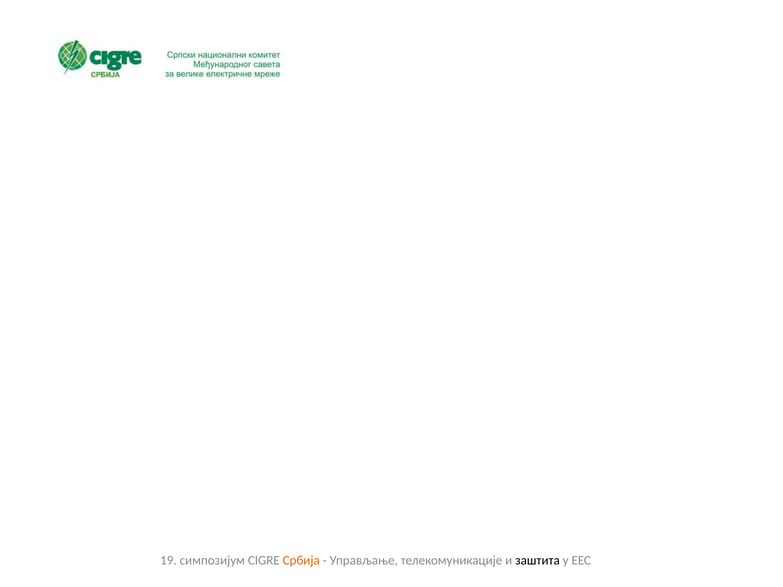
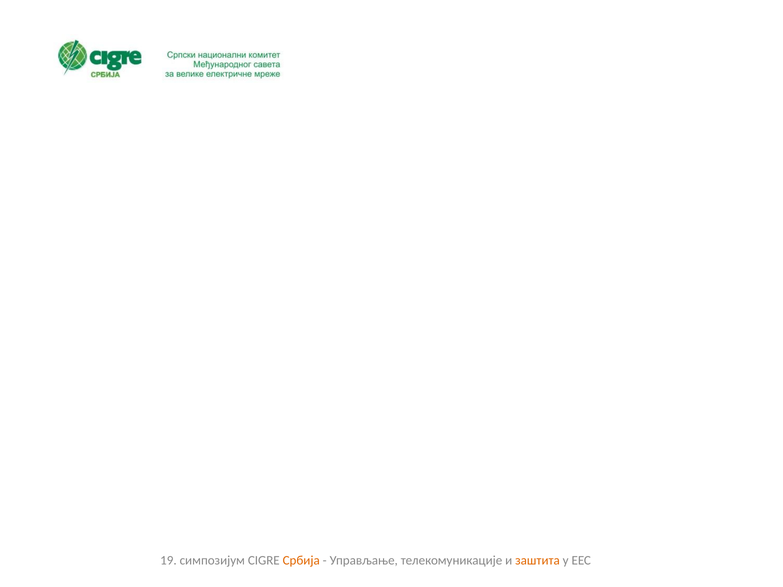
заштита colour: black -> orange
